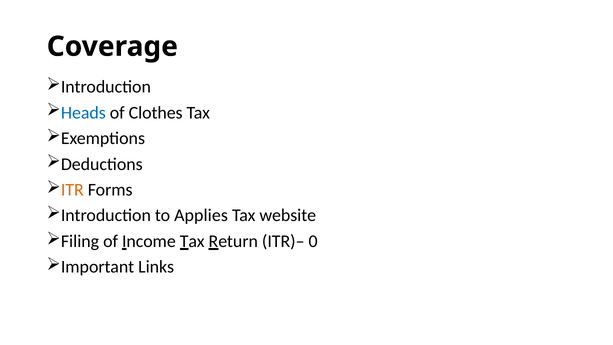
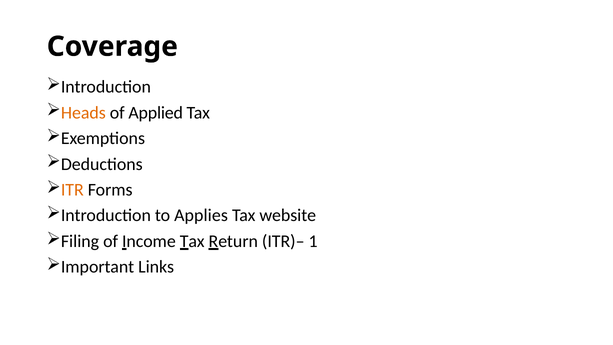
Heads colour: blue -> orange
Clothes: Clothes -> Applied
0: 0 -> 1
